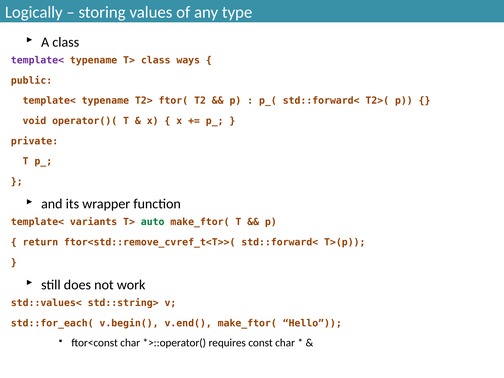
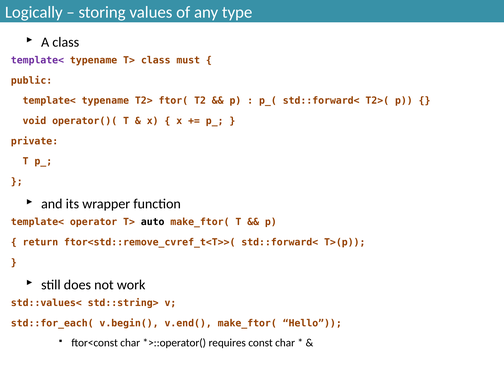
ways: ways -> must
variants: variants -> operator
auto colour: green -> black
